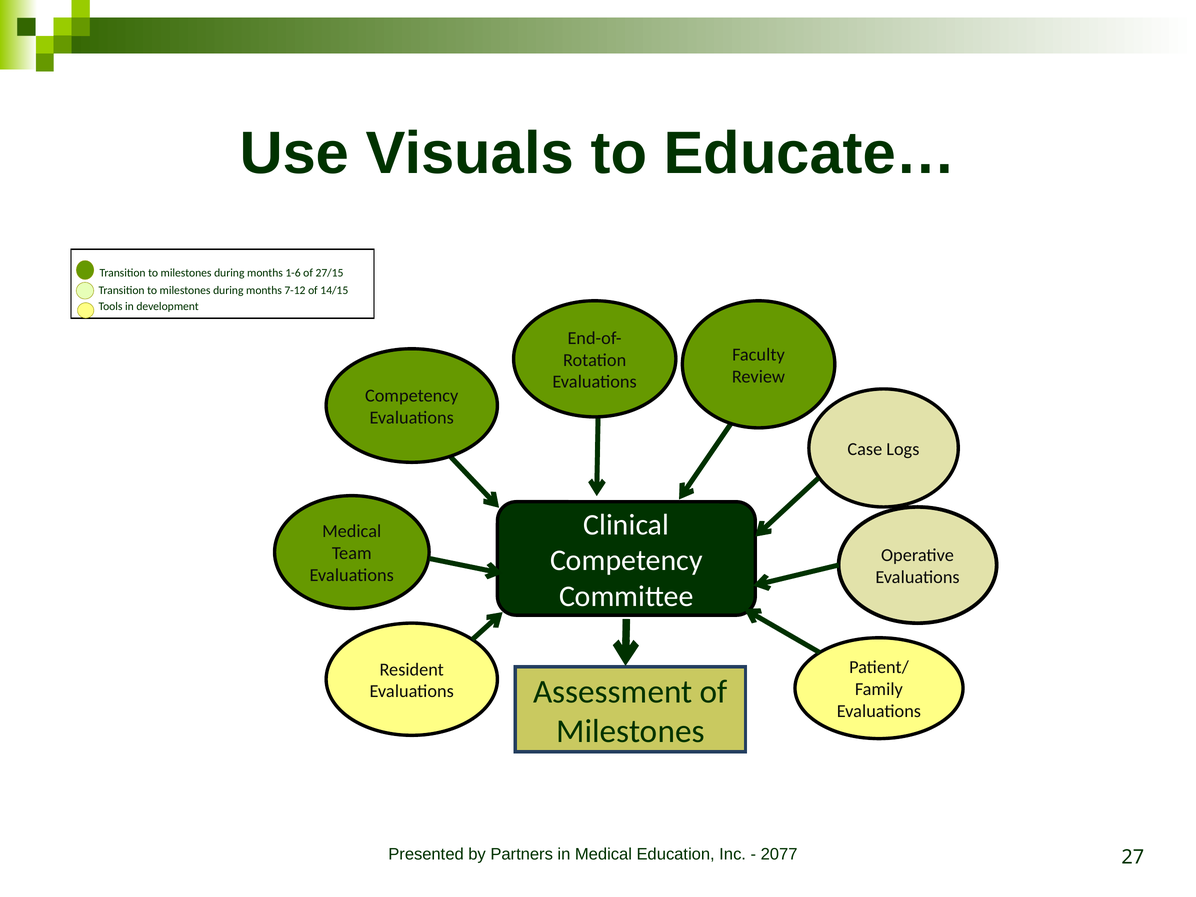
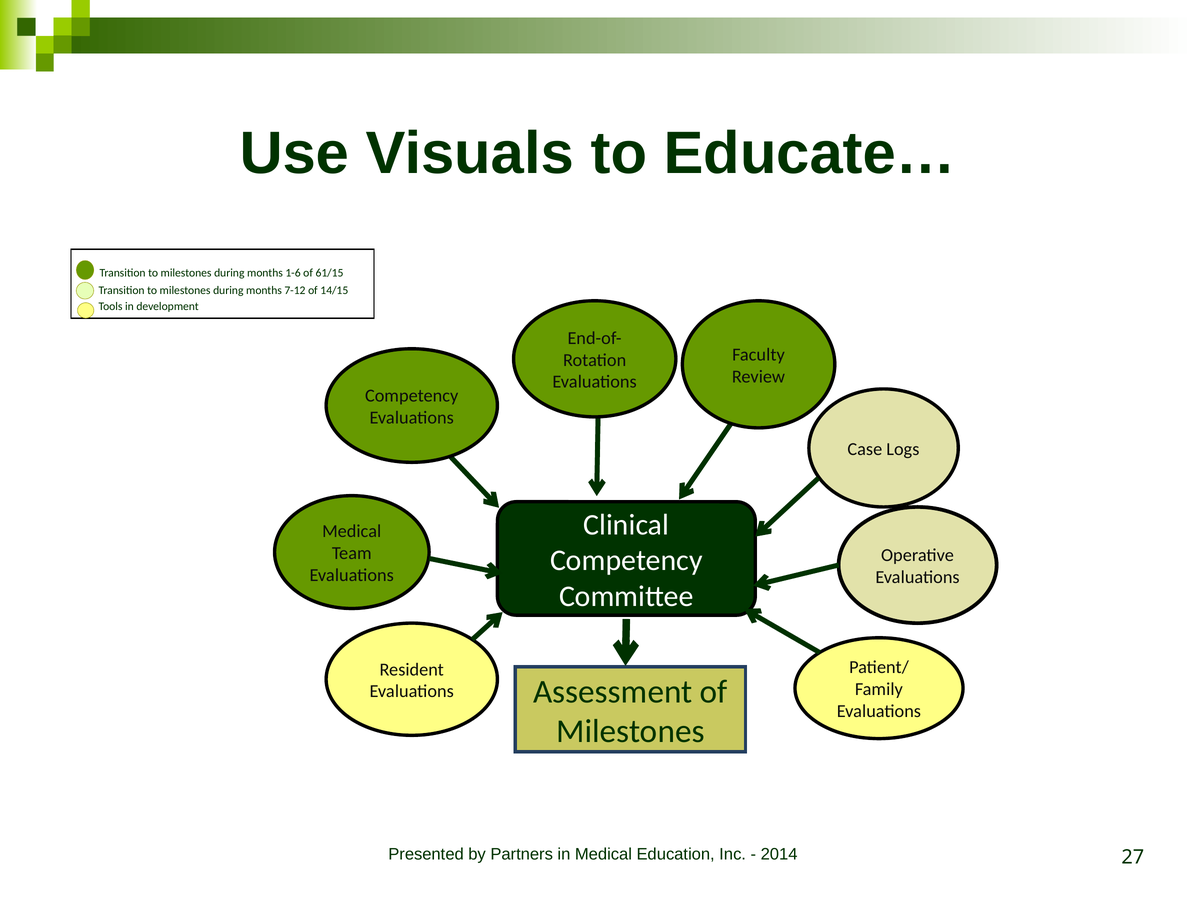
27/15: 27/15 -> 61/15
2077: 2077 -> 2014
